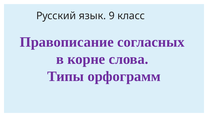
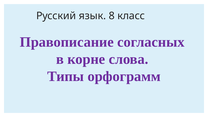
9: 9 -> 8
